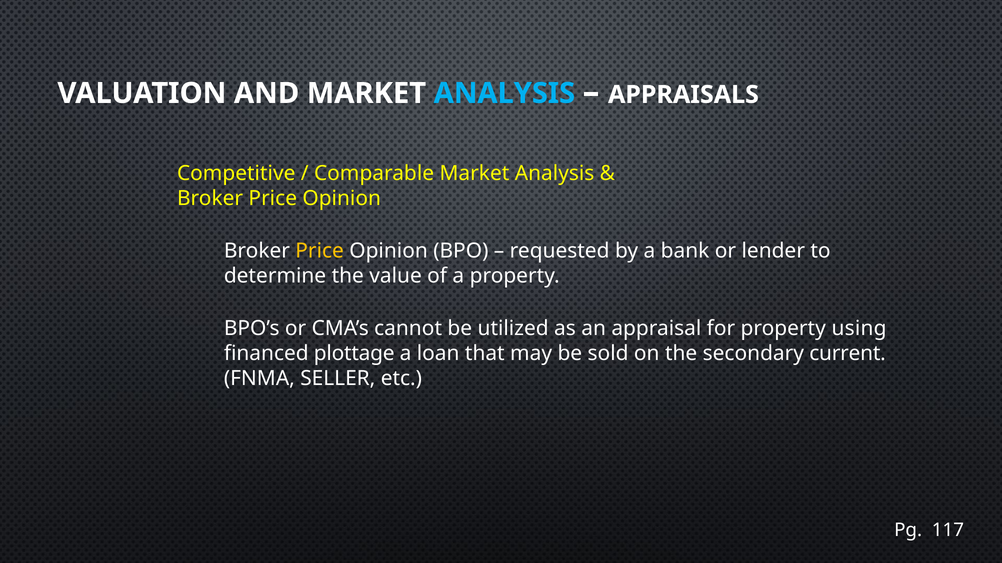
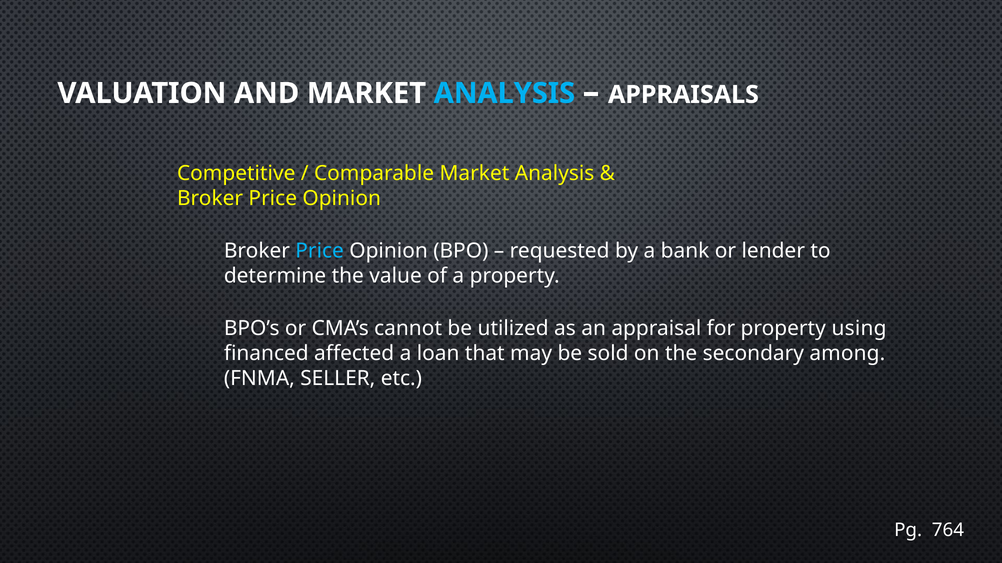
Price at (320, 251) colour: yellow -> light blue
plottage: plottage -> affected
current: current -> among
117: 117 -> 764
